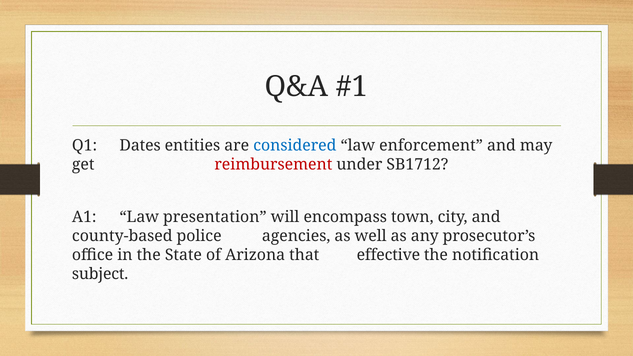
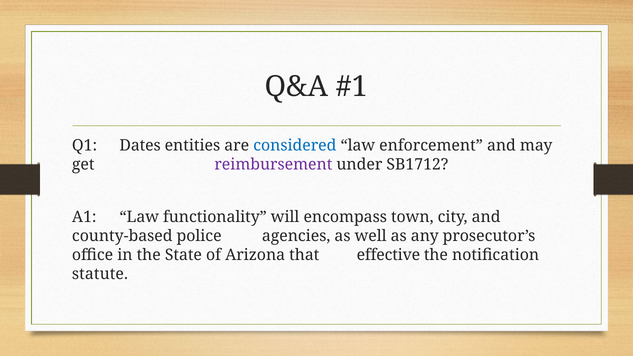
reimbursement colour: red -> purple
presentation: presentation -> functionality
subject: subject -> statute
